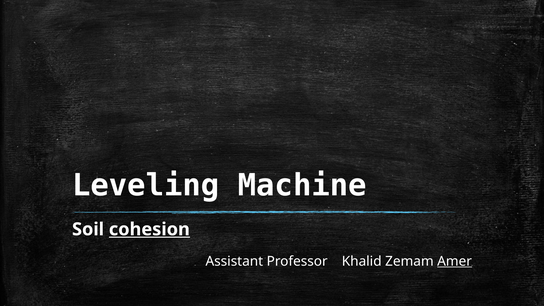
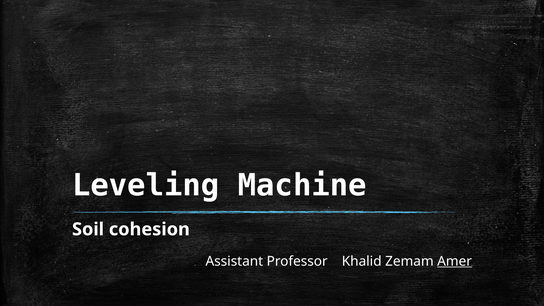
cohesion underline: present -> none
